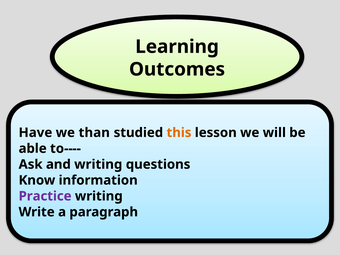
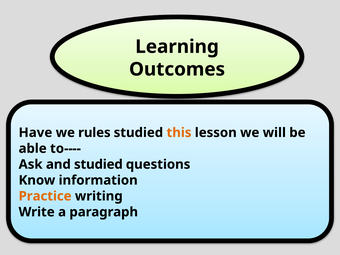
than: than -> rules
and writing: writing -> studied
Practice colour: purple -> orange
